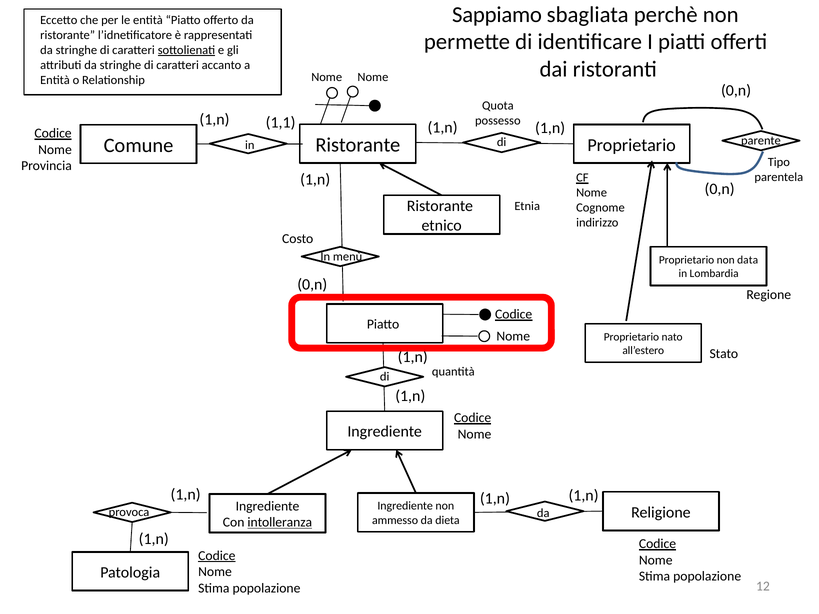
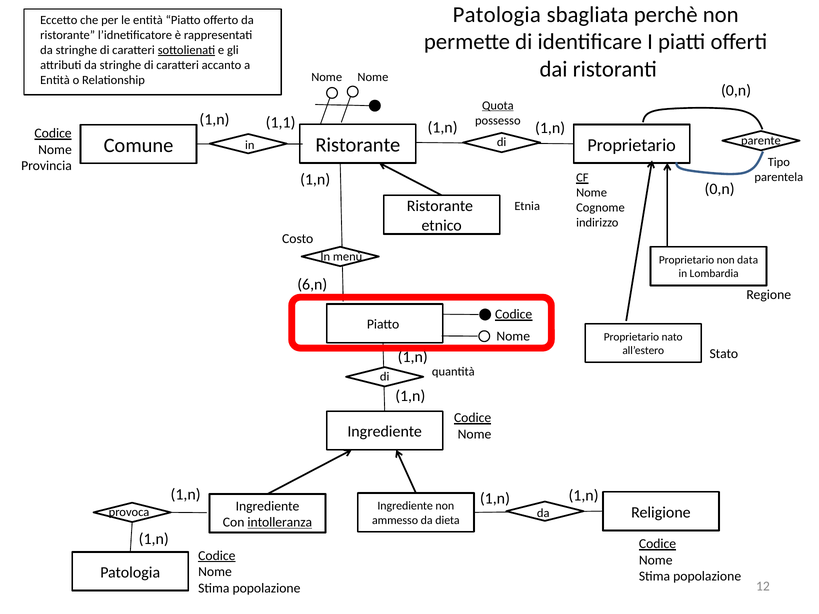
Sappiamo at (497, 15): Sappiamo -> Patologia
Quota underline: none -> present
0,n at (312, 285): 0,n -> 6,n
